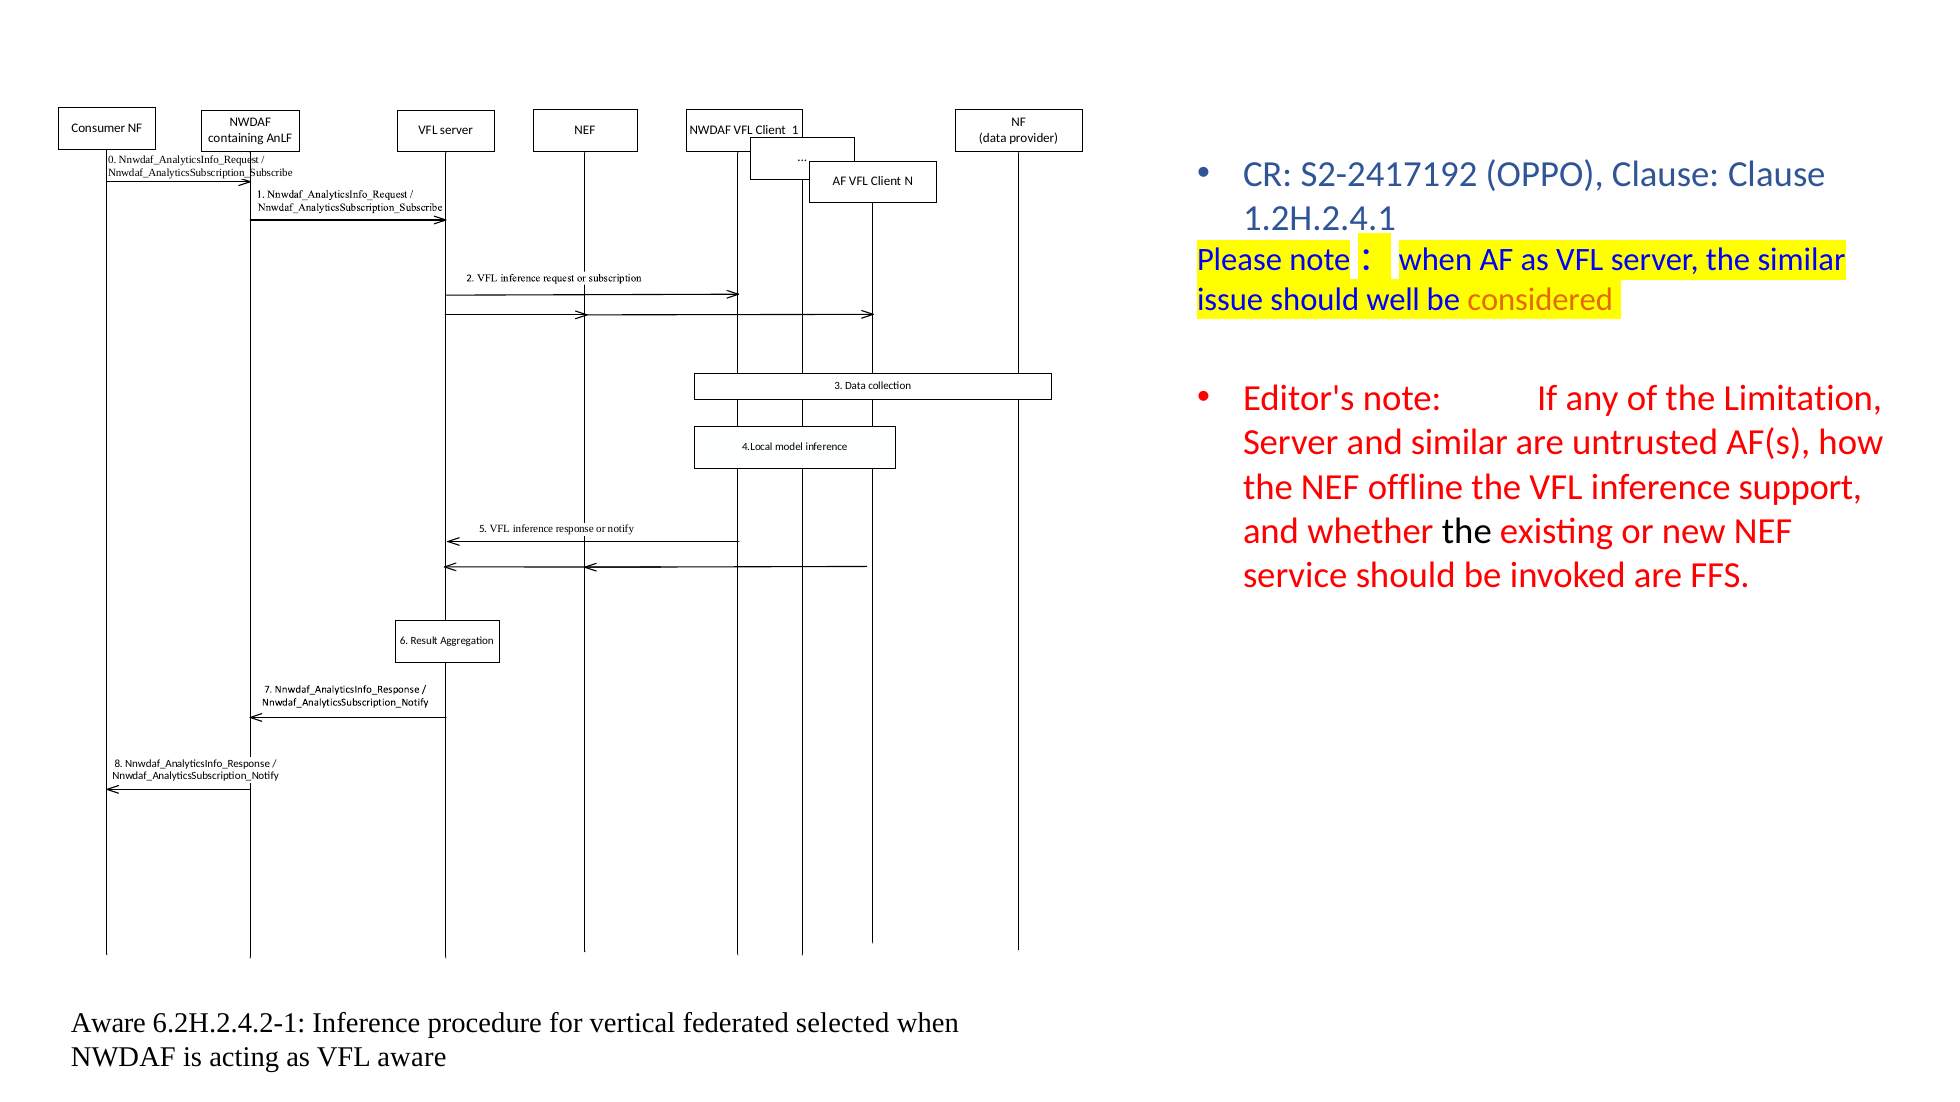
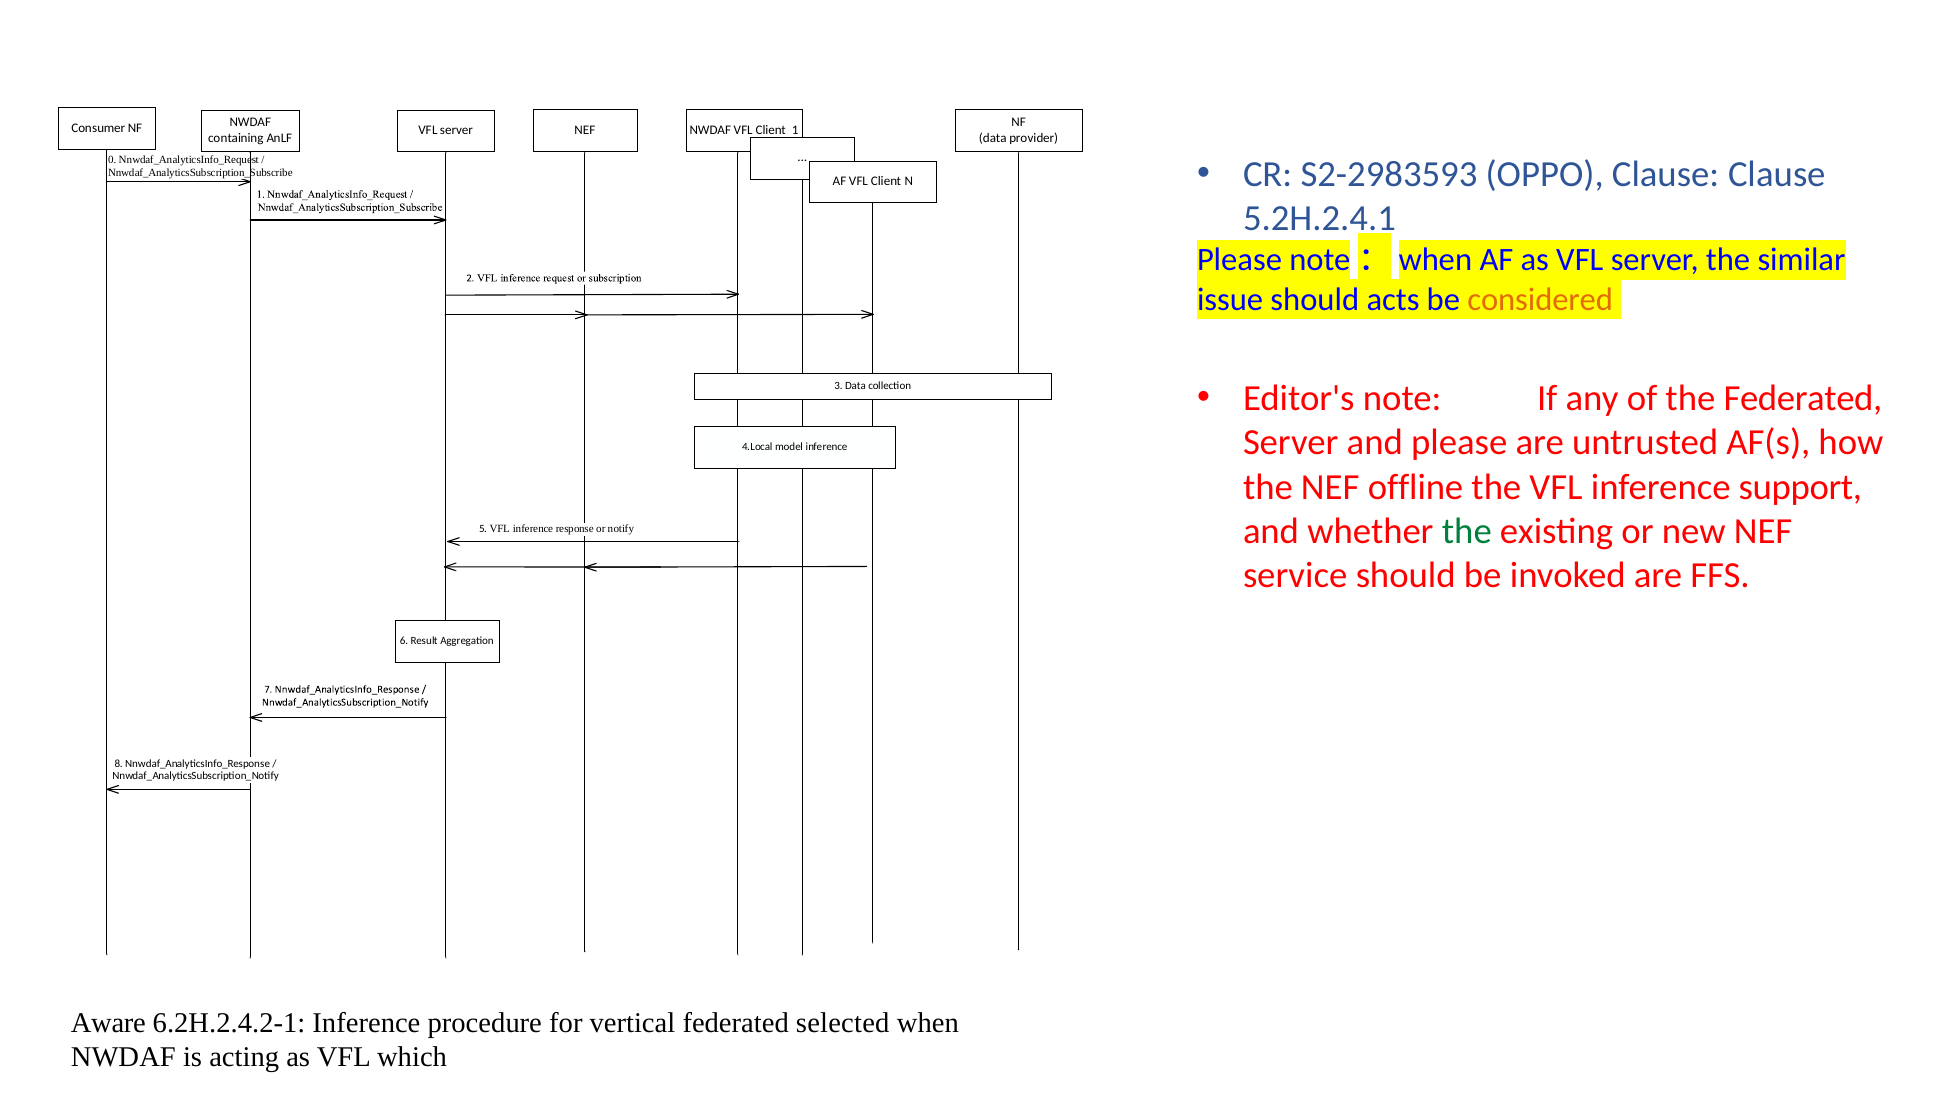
S2-2417192: S2-2417192 -> S2-2983593
1.2H.2.4.1: 1.2H.2.4.1 -> 5.2H.2.4.1
well: well -> acts
the Limitation: Limitation -> Federated
and similar: similar -> please
the at (1467, 531) colour: black -> green
VFL aware: aware -> which
